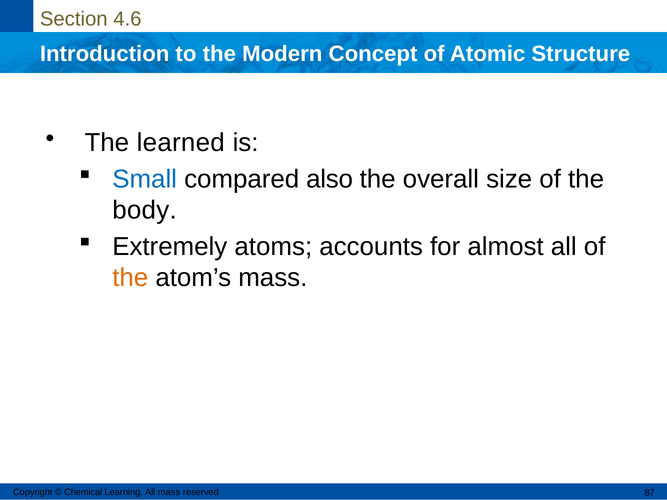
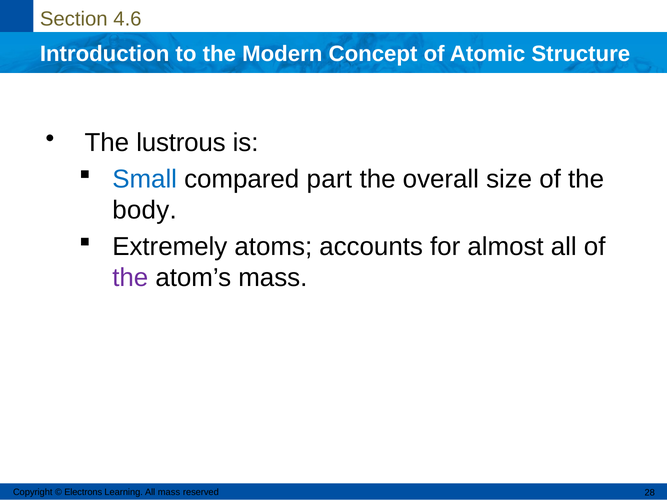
learned: learned -> lustrous
also: also -> part
the at (130, 278) colour: orange -> purple
Chemical: Chemical -> Electrons
87: 87 -> 28
